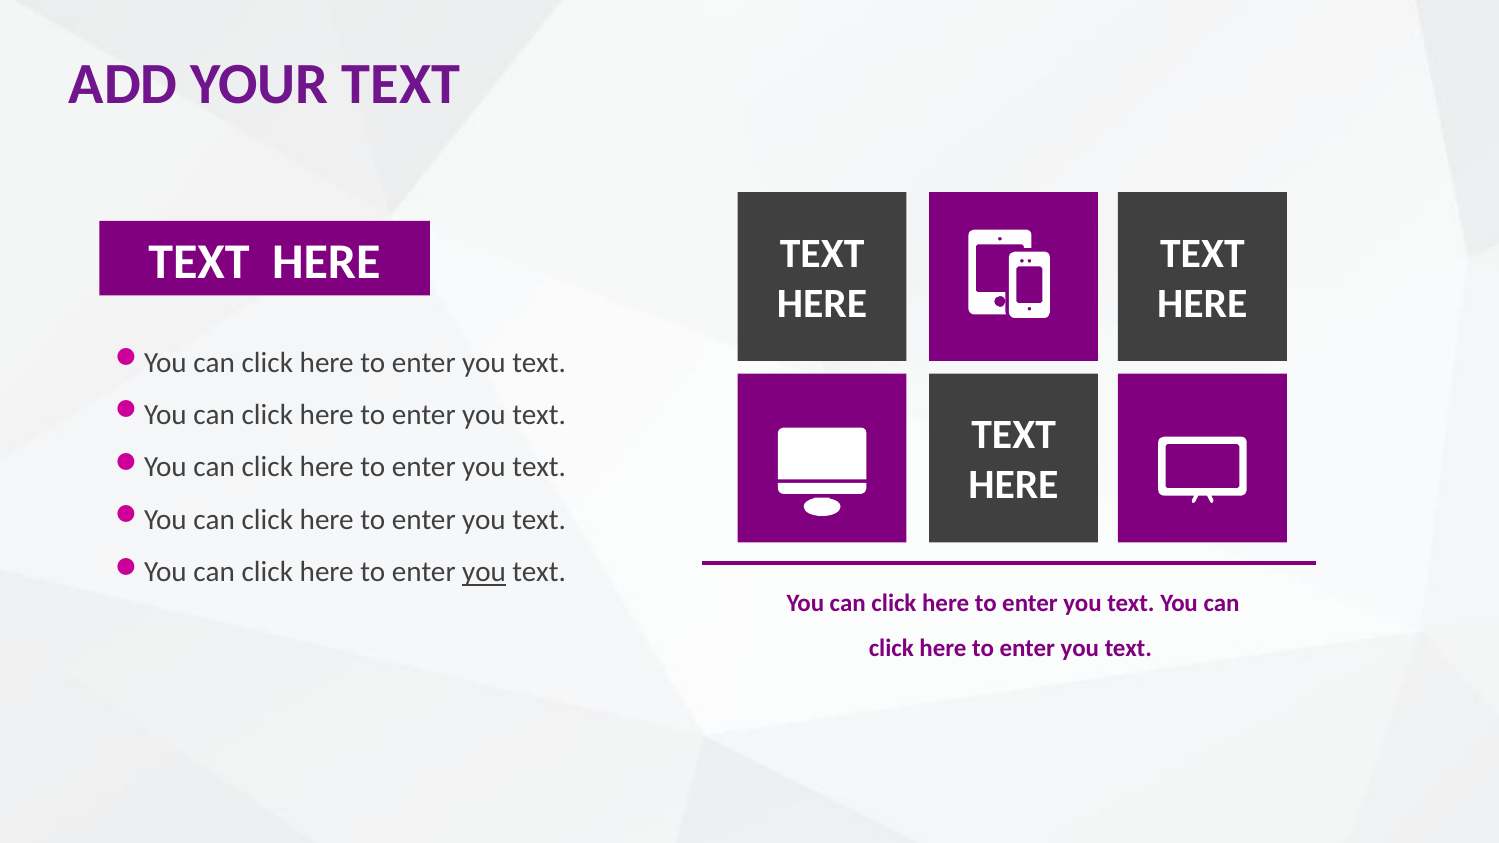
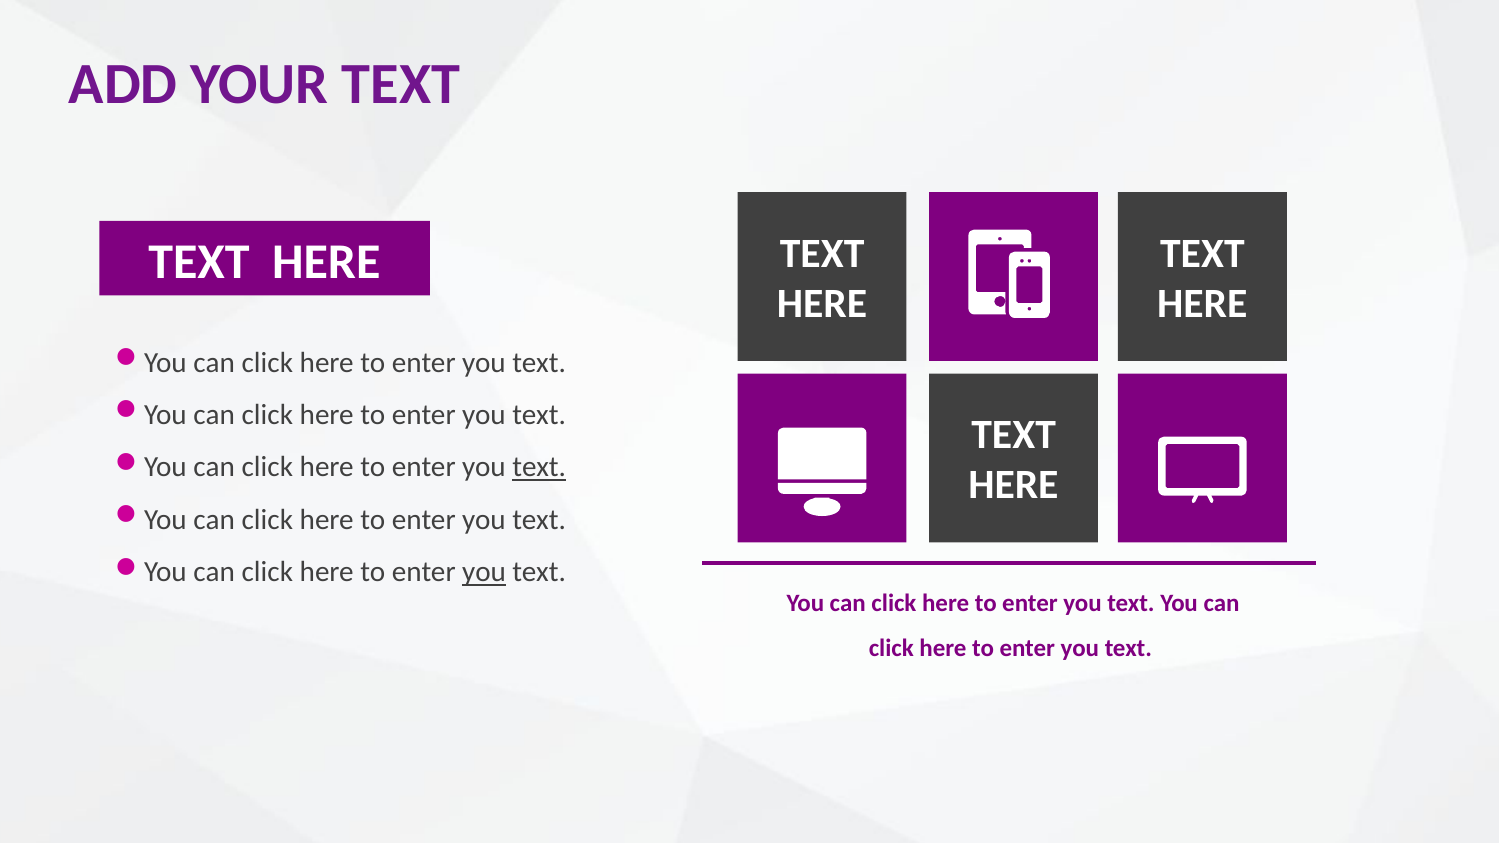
text at (539, 467) underline: none -> present
